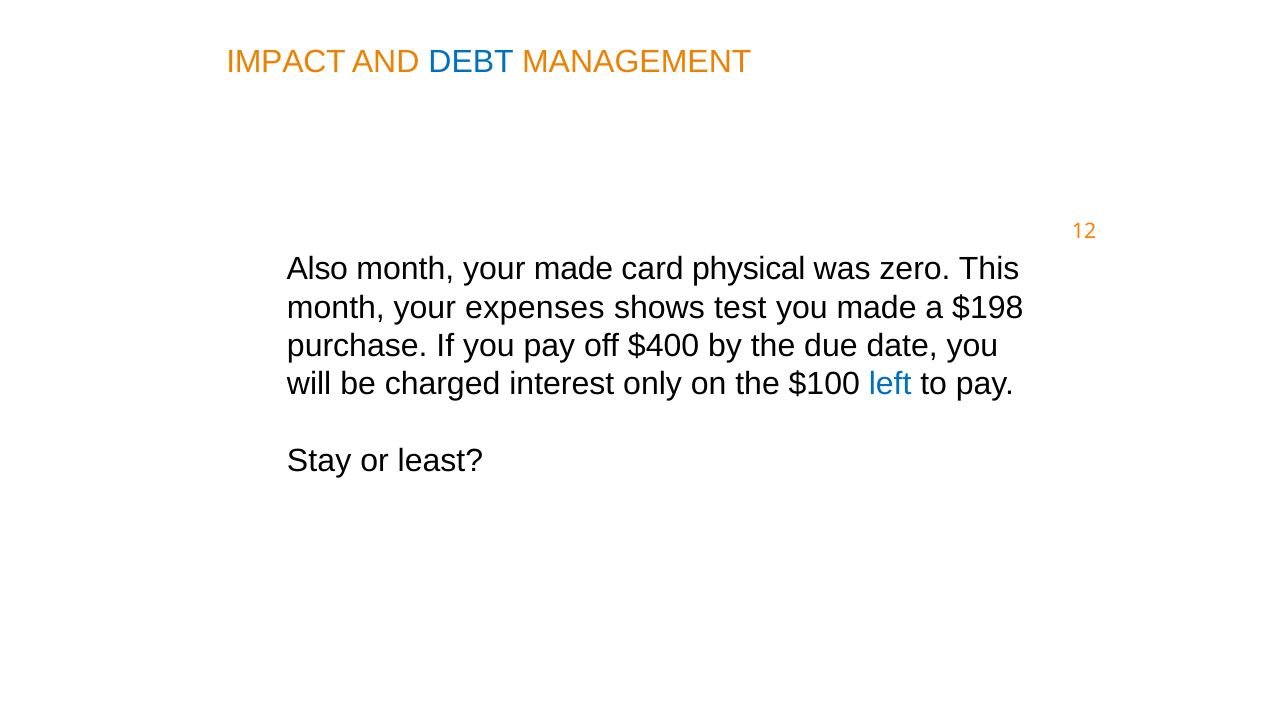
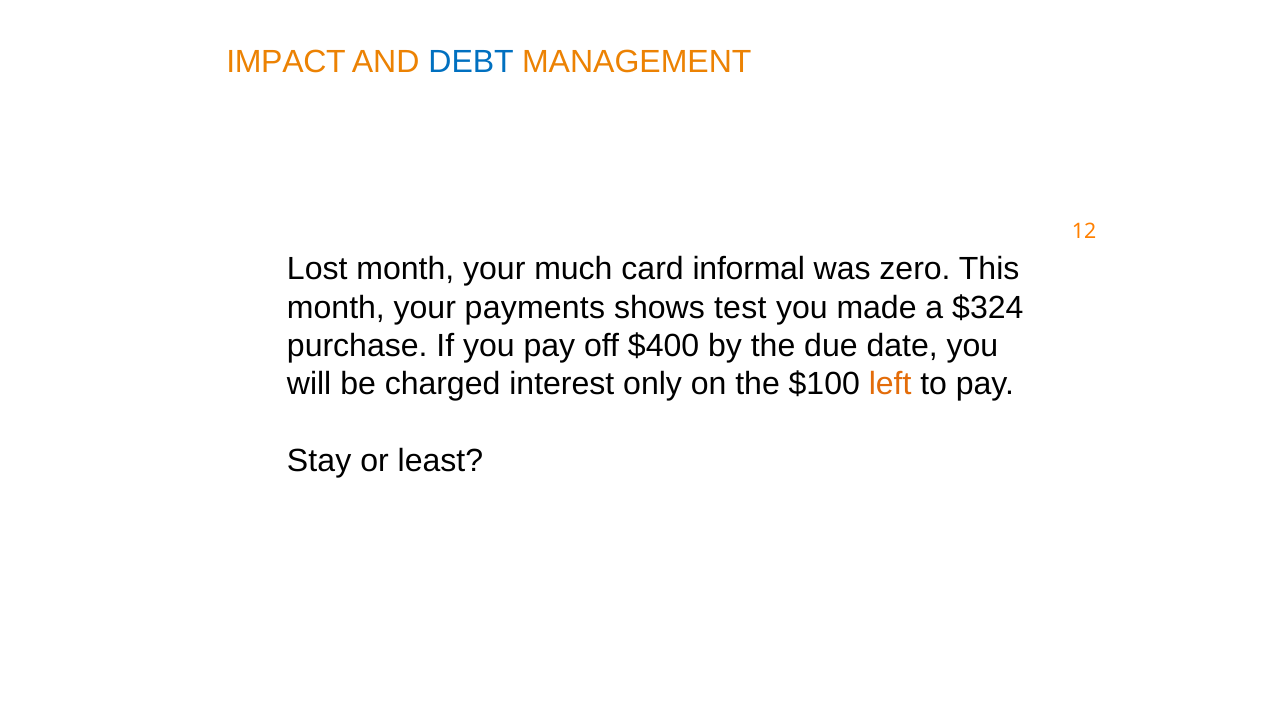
Also: Also -> Lost
your made: made -> much
physical: physical -> informal
expenses: expenses -> payments
$198: $198 -> $324
left colour: blue -> orange
